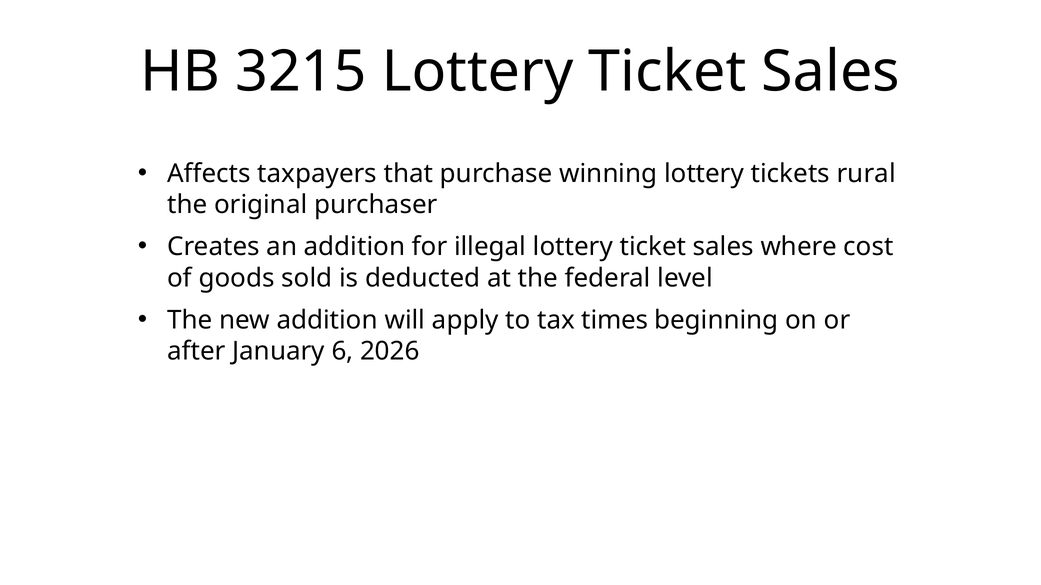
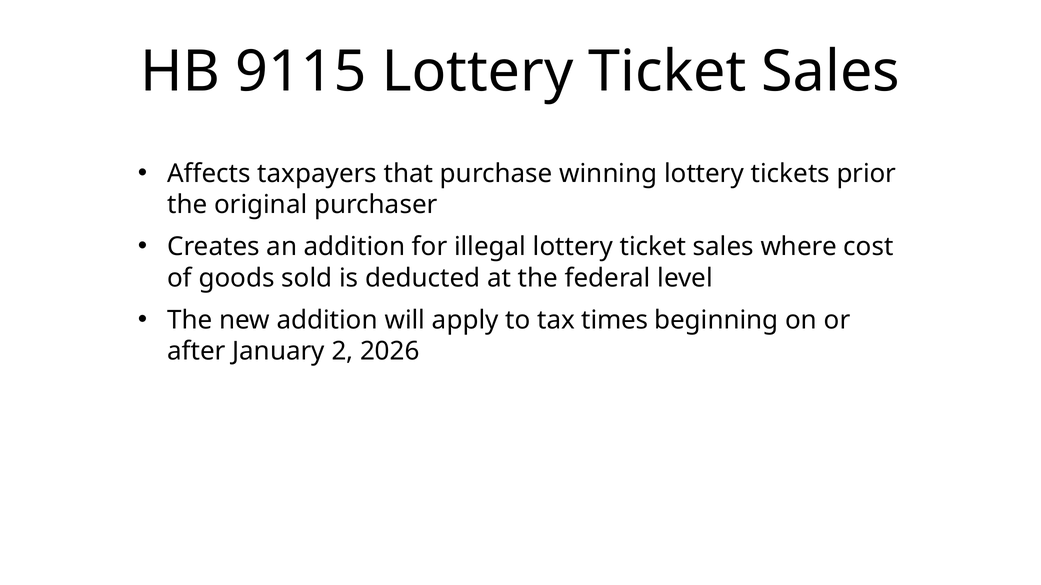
3215: 3215 -> 9115
rural: rural -> prior
6: 6 -> 2
